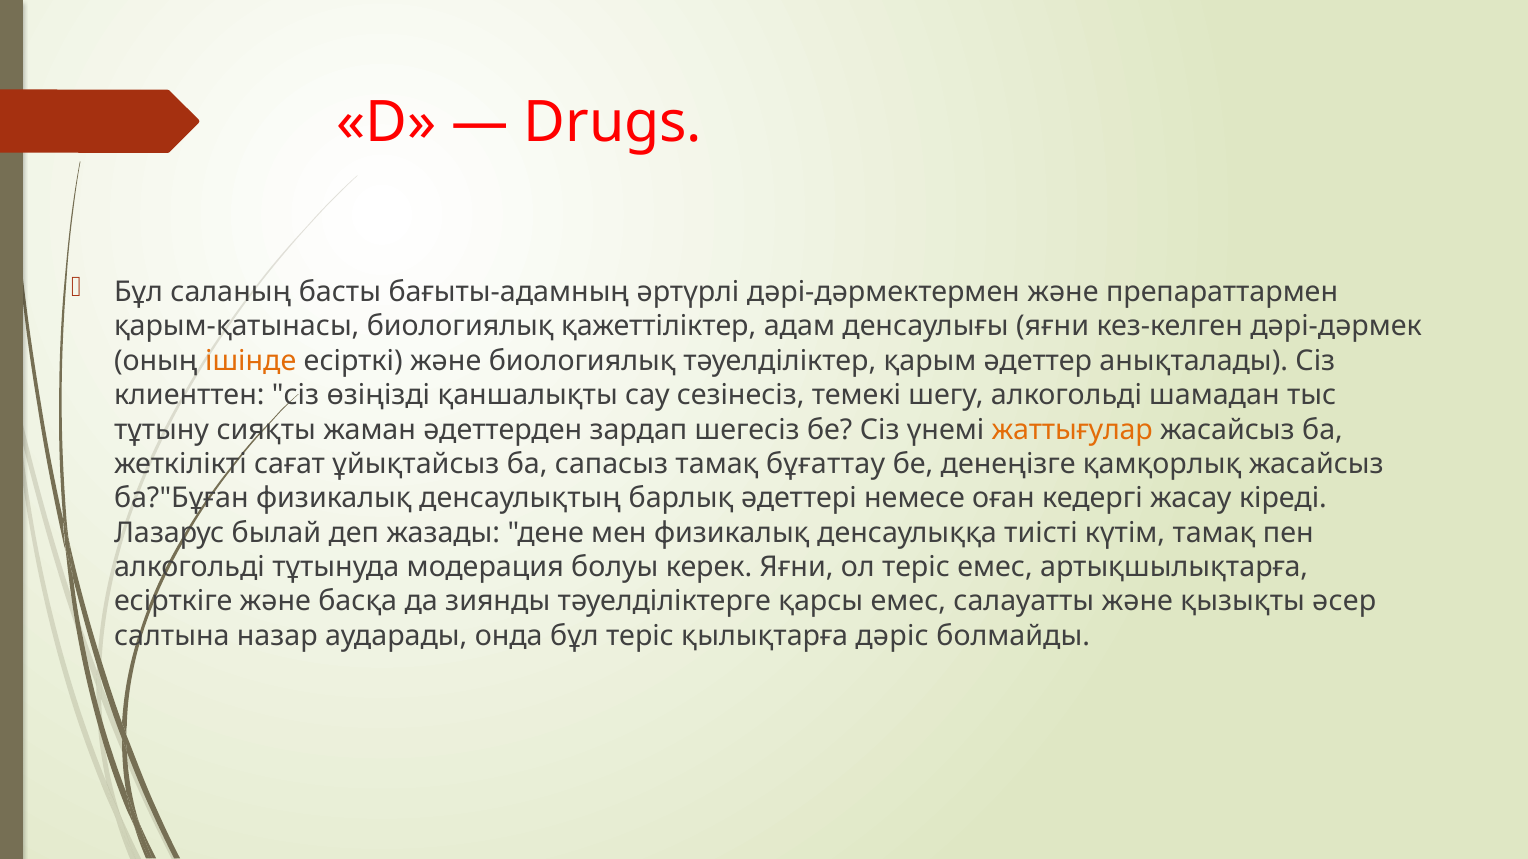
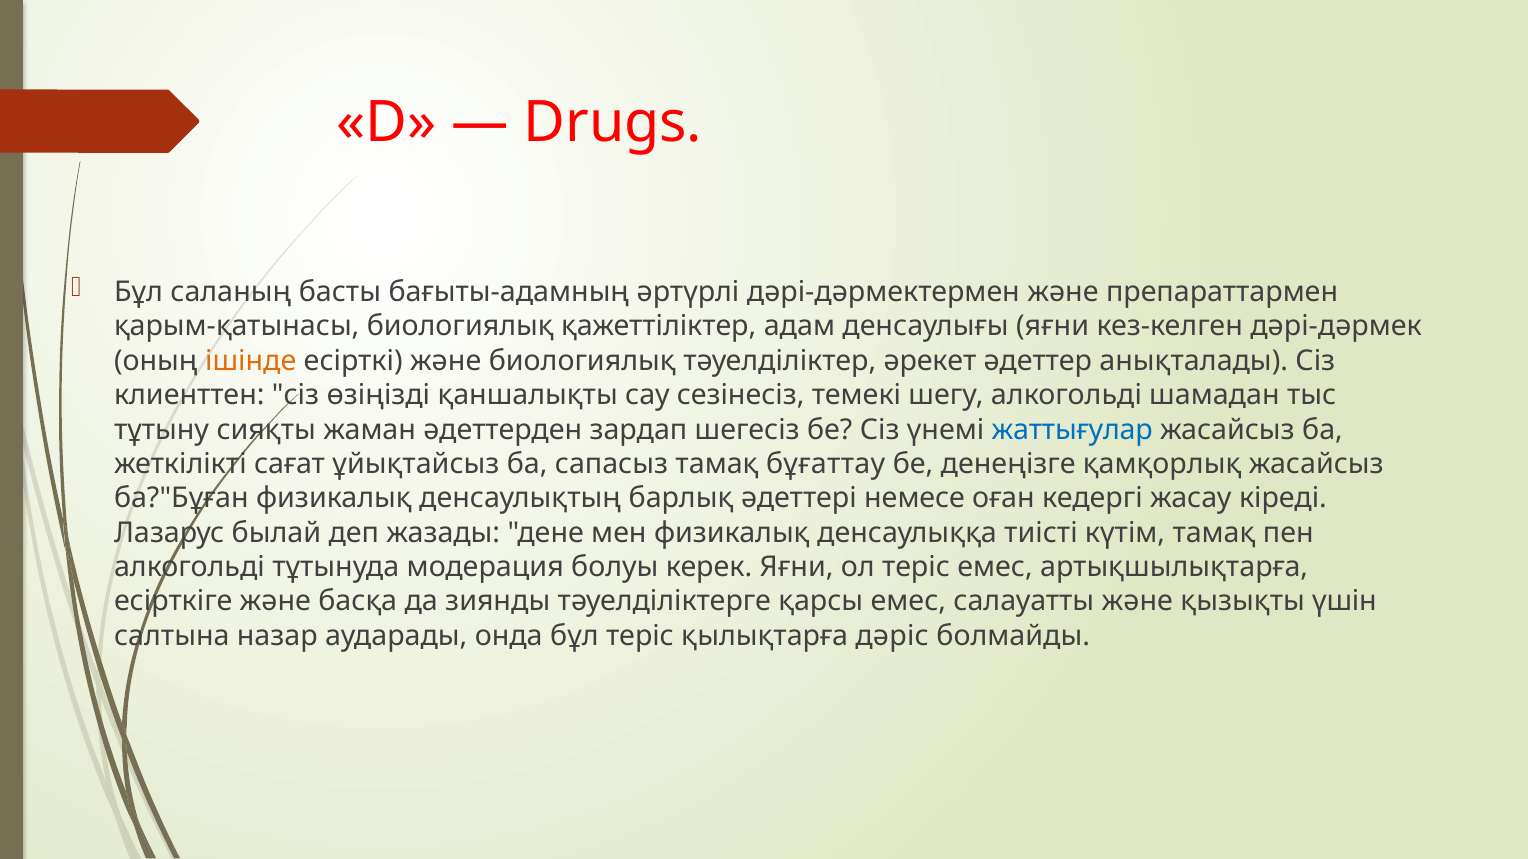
қарым: қарым -> әрекет
жаттығулар colour: orange -> blue
әсер: әсер -> үшін
